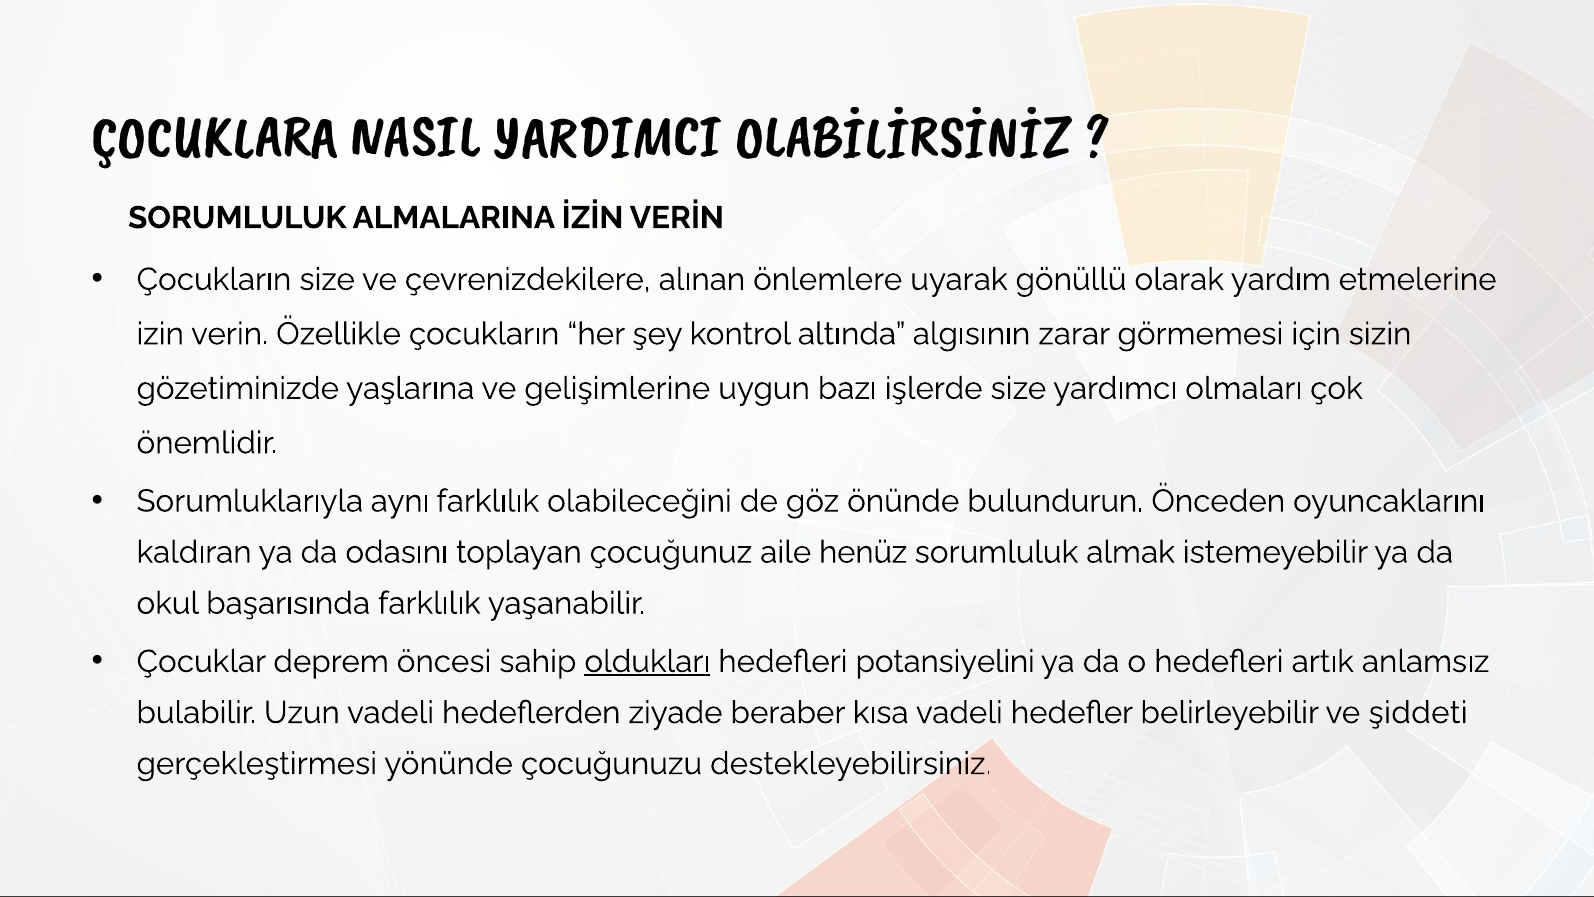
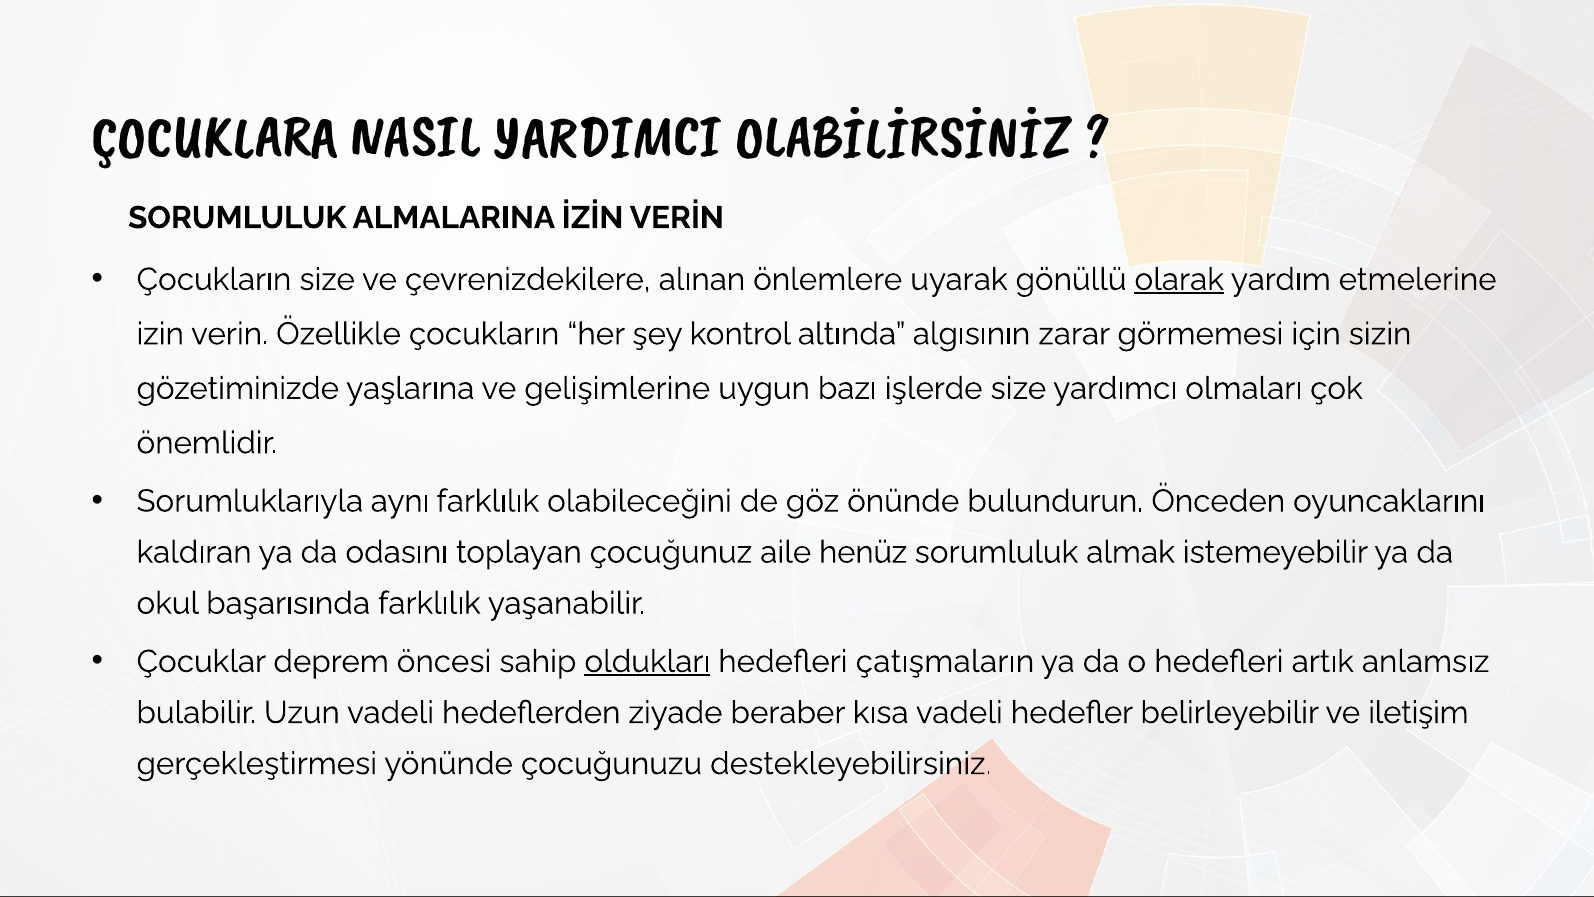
olarak underline: none -> present
potansiyelini: potansiyelini -> çatışmaların
şiddeti: şiddeti -> iletişim
